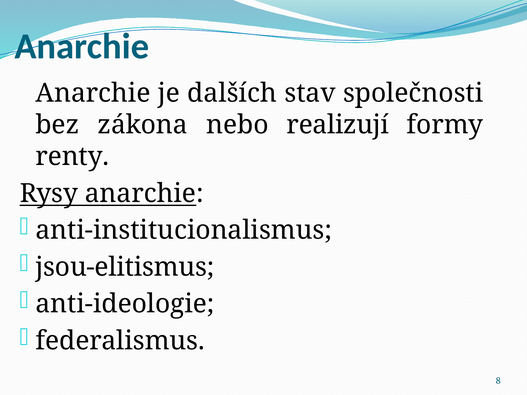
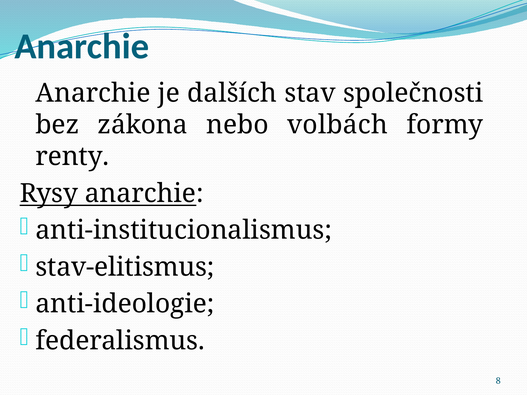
realizují: realizují -> volbách
jsou-elitismus: jsou-elitismus -> stav-elitismus
